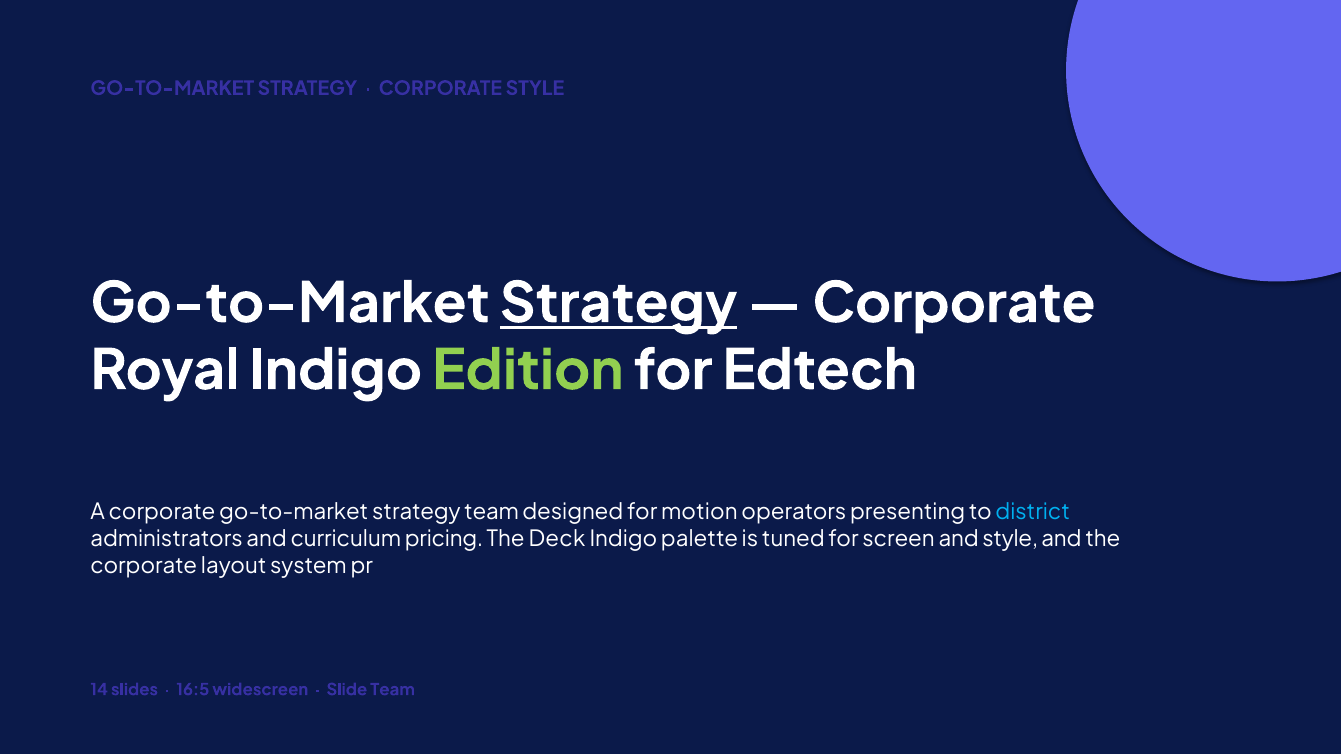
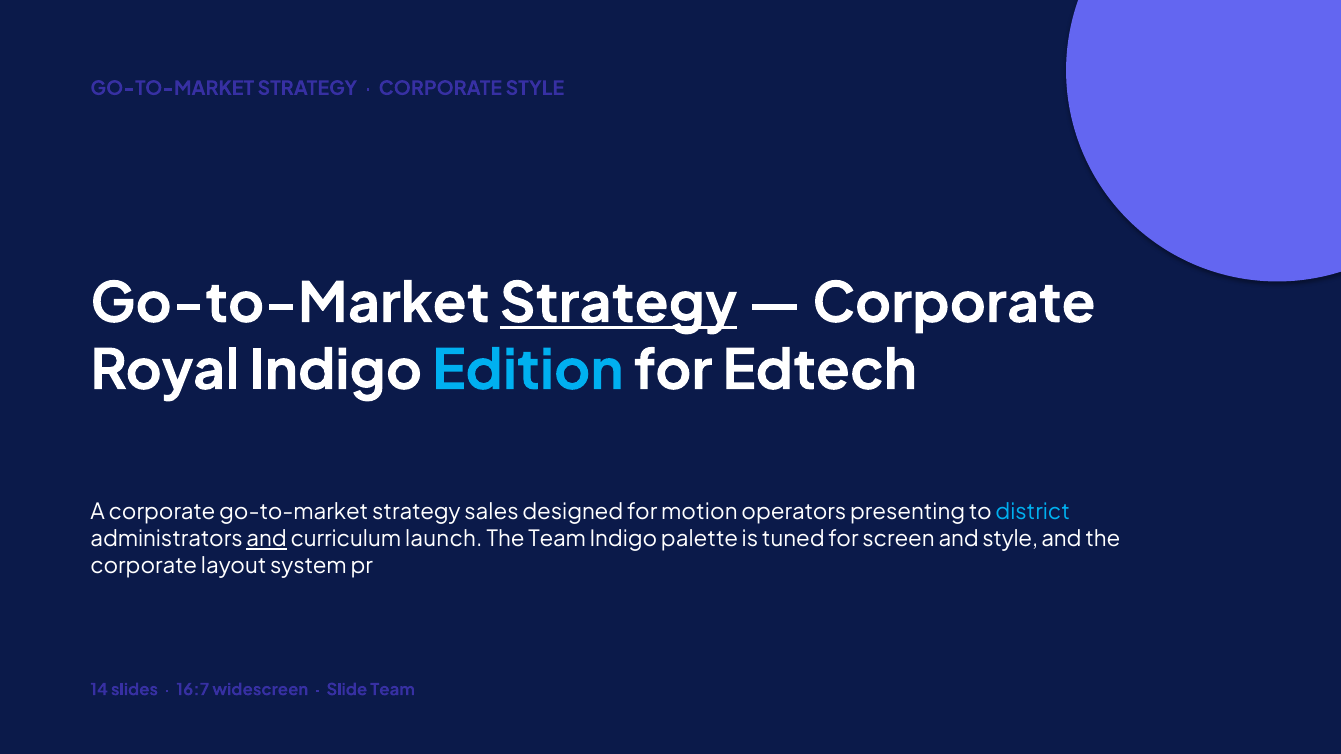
Edition colour: light green -> light blue
strategy team: team -> sales
and at (267, 540) underline: none -> present
pricing: pricing -> launch
The Deck: Deck -> Team
16:5: 16:5 -> 16:7
